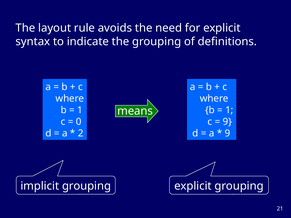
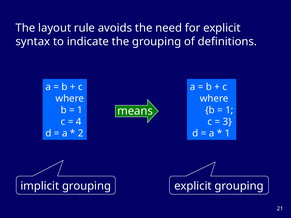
0: 0 -> 4
9 at (227, 122): 9 -> 3
9 at (228, 133): 9 -> 1
